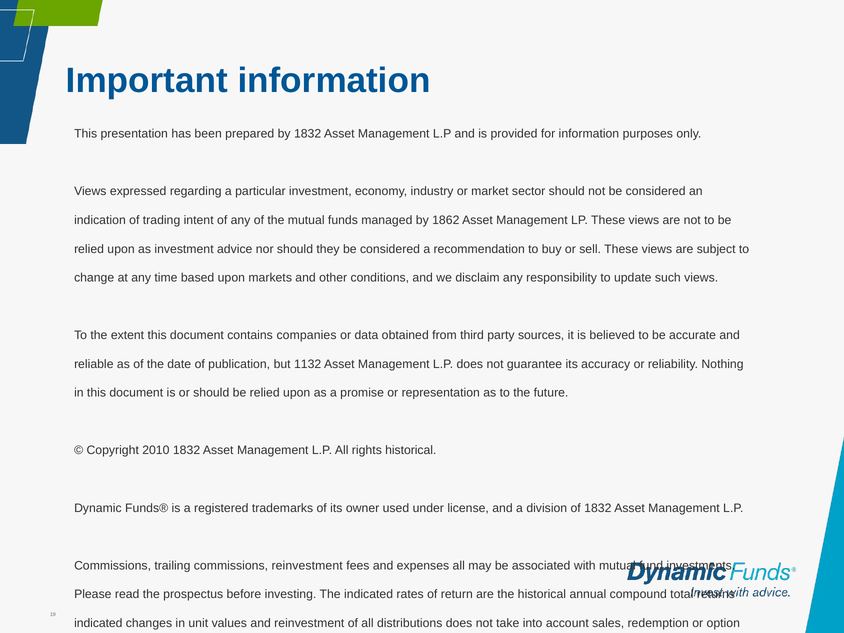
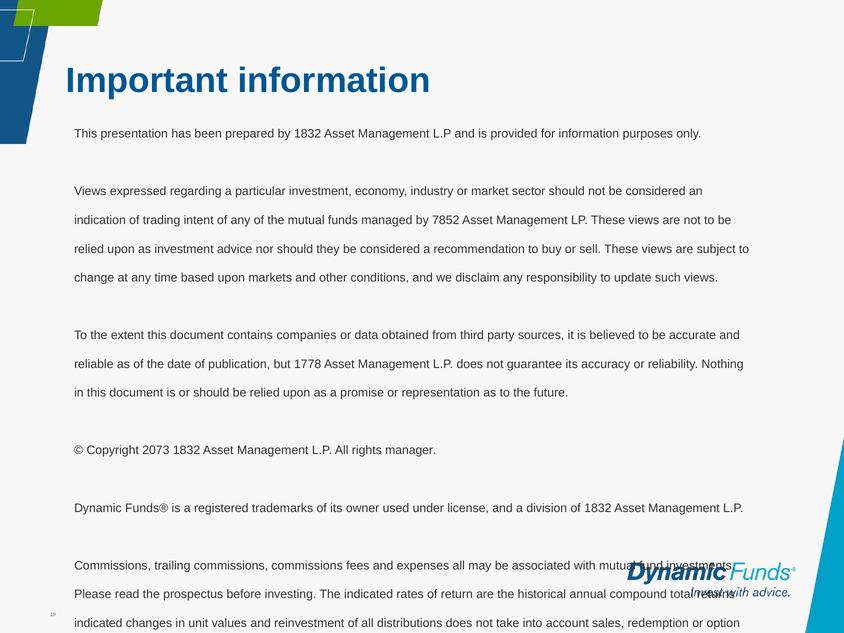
1862: 1862 -> 7852
1132: 1132 -> 1778
2010: 2010 -> 2073
rights historical: historical -> manager
commissions reinvestment: reinvestment -> commissions
